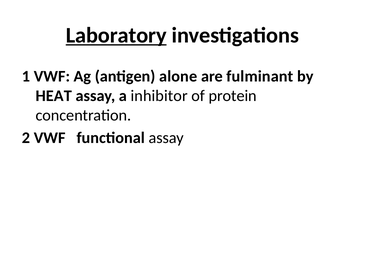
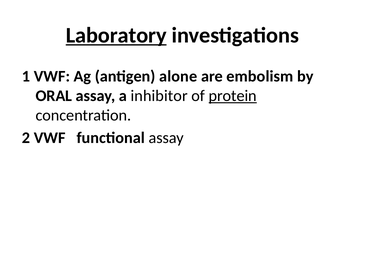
fulminant: fulminant -> embolism
HEAT: HEAT -> ORAL
protein underline: none -> present
